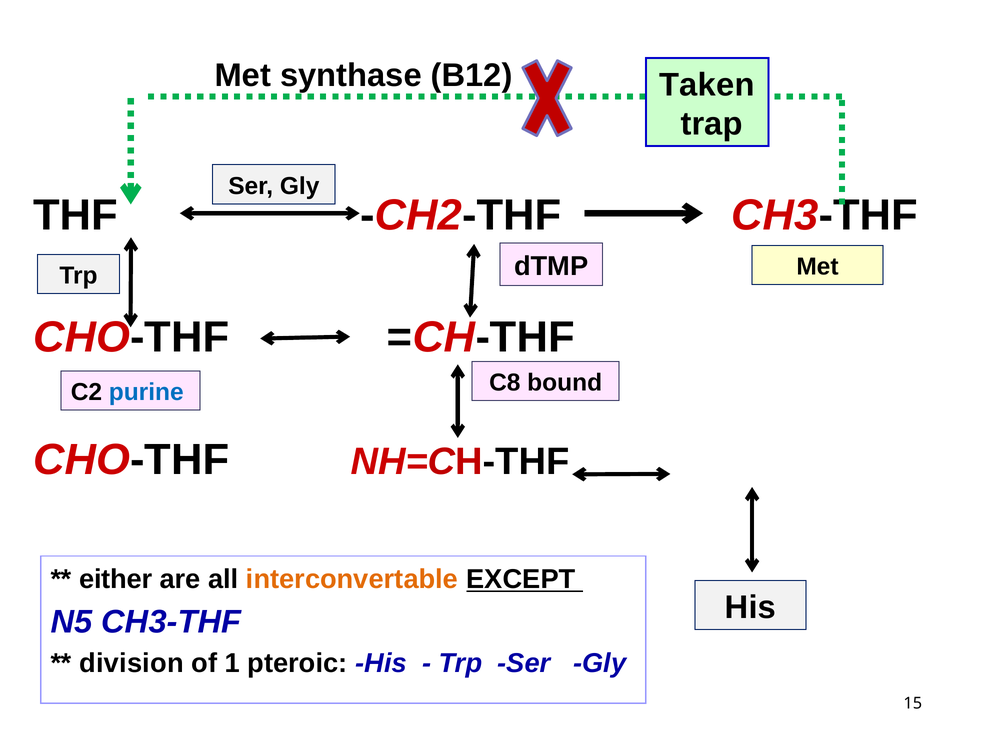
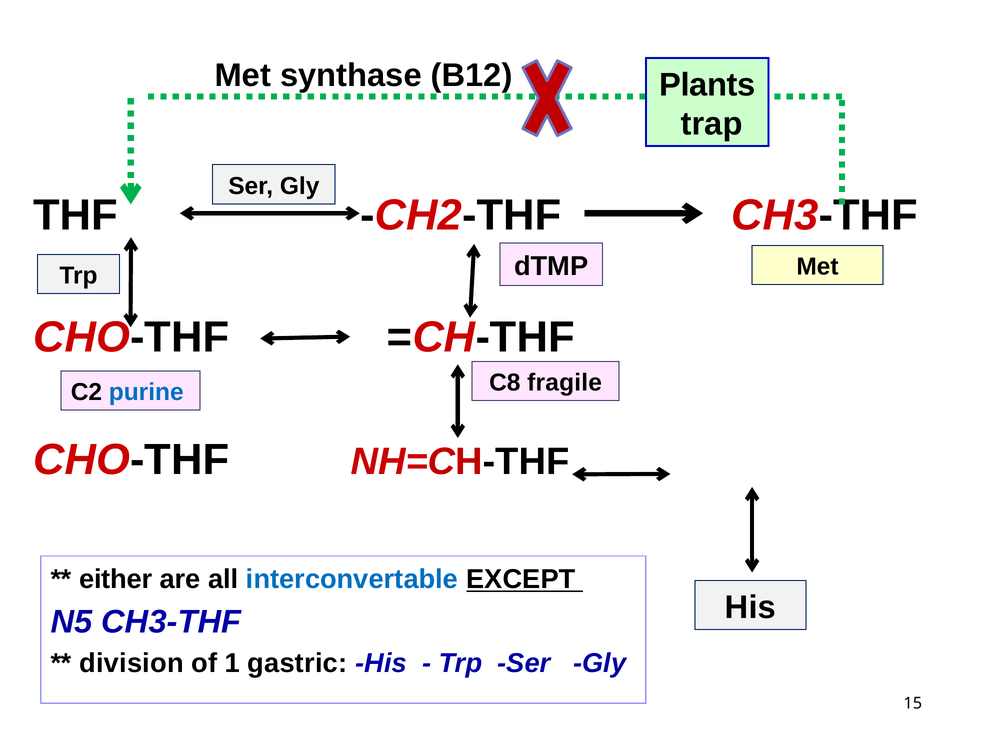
Taken: Taken -> Plants
bound: bound -> fragile
interconvertable colour: orange -> blue
pteroic: pteroic -> gastric
